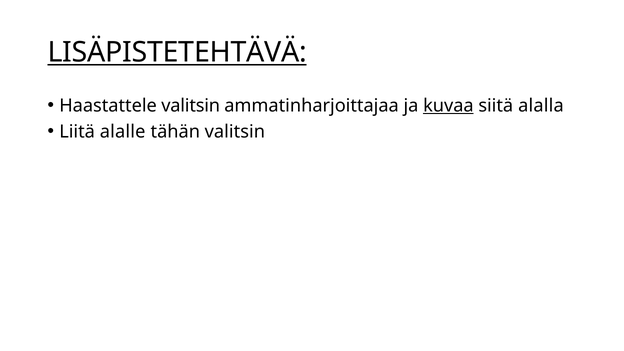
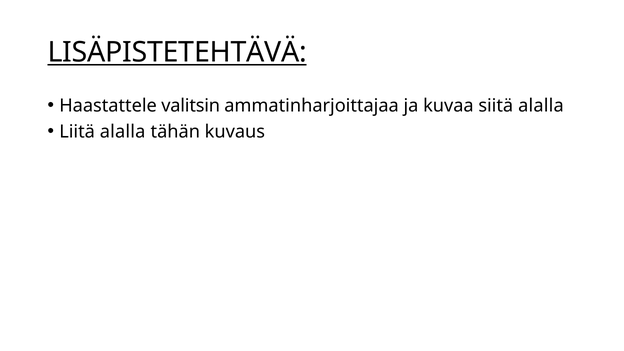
kuvaa underline: present -> none
Liitä alalle: alalle -> alalla
tähän valitsin: valitsin -> kuvaus
